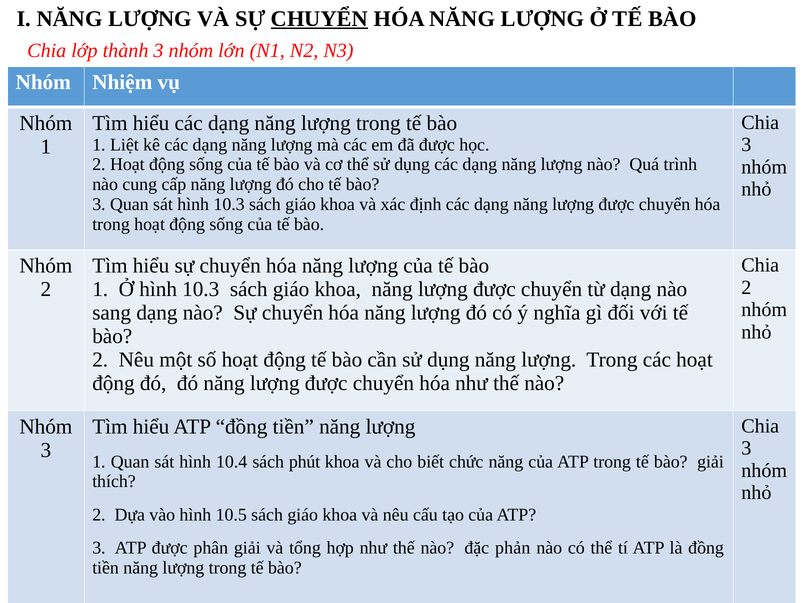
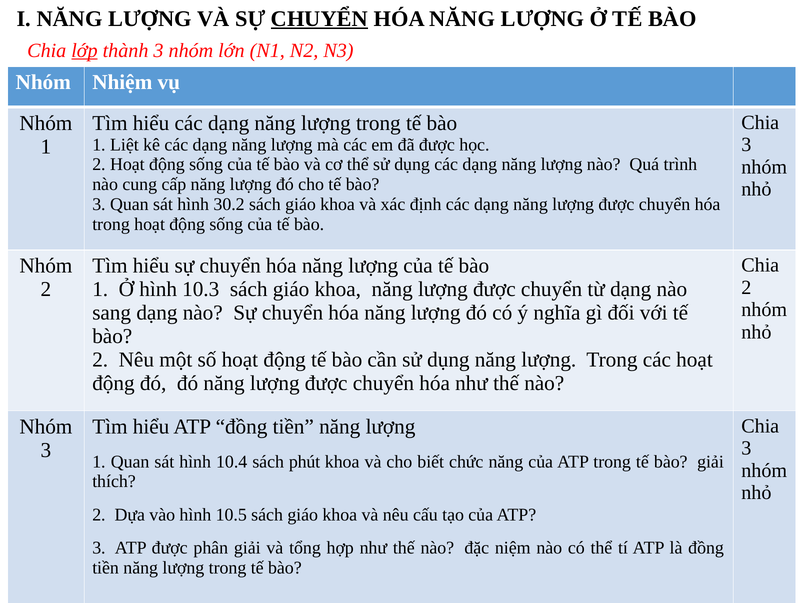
lớp underline: none -> present
sát hình 10.3: 10.3 -> 30.2
phản: phản -> niệm
